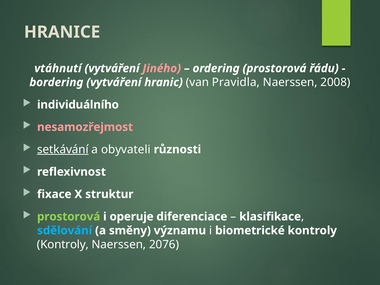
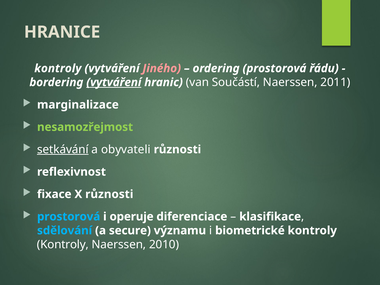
vtáhnutí at (58, 68): vtáhnutí -> kontroly
vytváření at (114, 82) underline: none -> present
Pravidla: Pravidla -> Součástí
2008: 2008 -> 2011
individuálního: individuálního -> marginalizace
nesamozřejmost colour: pink -> light green
X struktur: struktur -> různosti
prostorová at (69, 217) colour: light green -> light blue
směny: směny -> secure
2076: 2076 -> 2010
